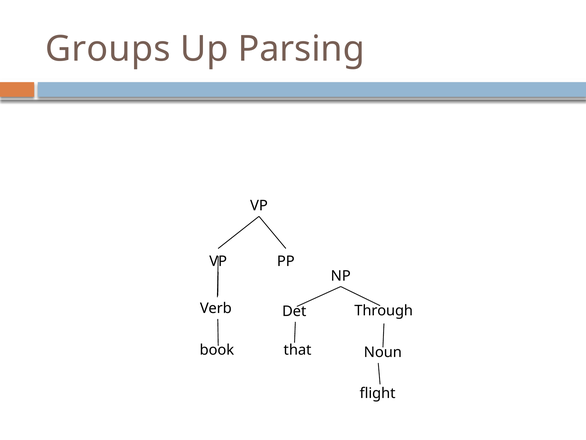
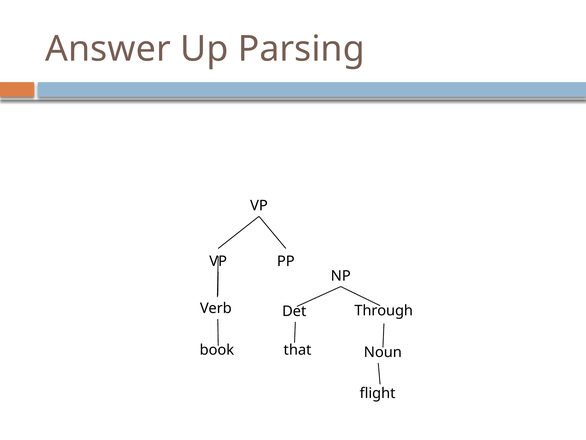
Groups: Groups -> Answer
